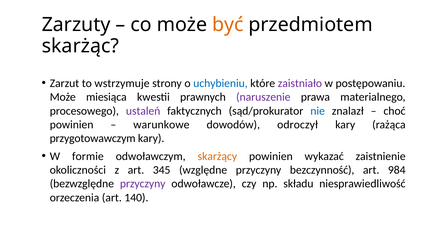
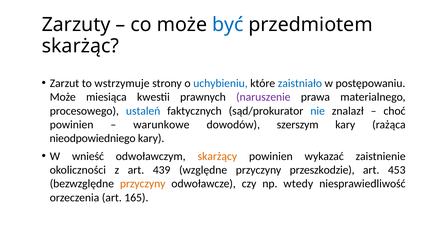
być colour: orange -> blue
zaistniało colour: purple -> blue
ustaleń colour: purple -> blue
odroczył: odroczył -> szerszym
przygotowawczym: przygotowawczym -> nieodpowiedniego
formie: formie -> wnieść
345: 345 -> 439
bezczynność: bezczynność -> przeszkodzie
984: 984 -> 453
przyczyny at (143, 184) colour: purple -> orange
składu: składu -> wtedy
140: 140 -> 165
